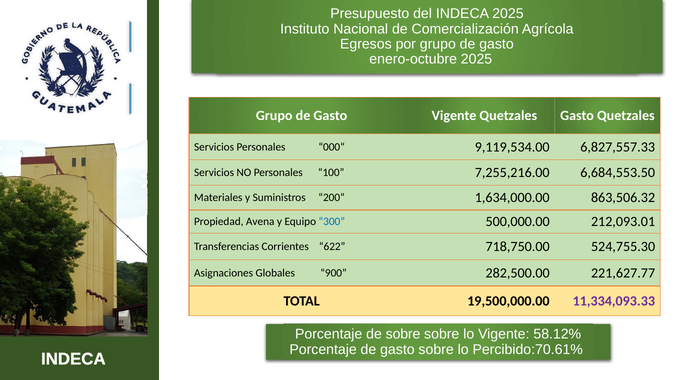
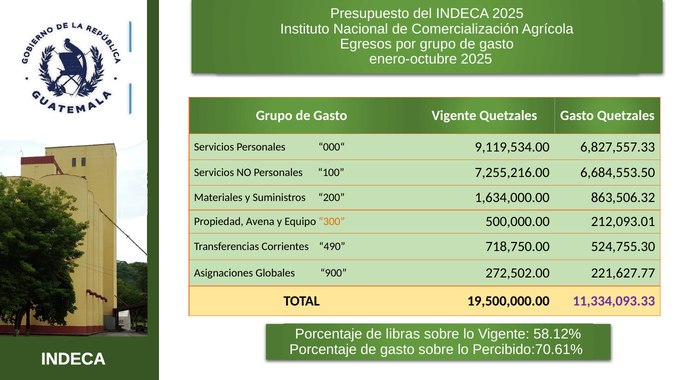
300 colour: blue -> orange
622: 622 -> 490
282,500.00: 282,500.00 -> 272,502.00
de sobre: sobre -> libras
